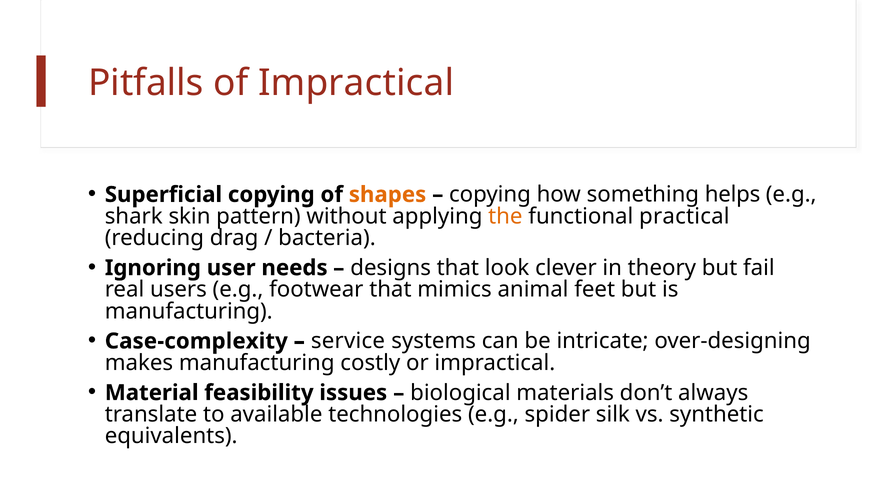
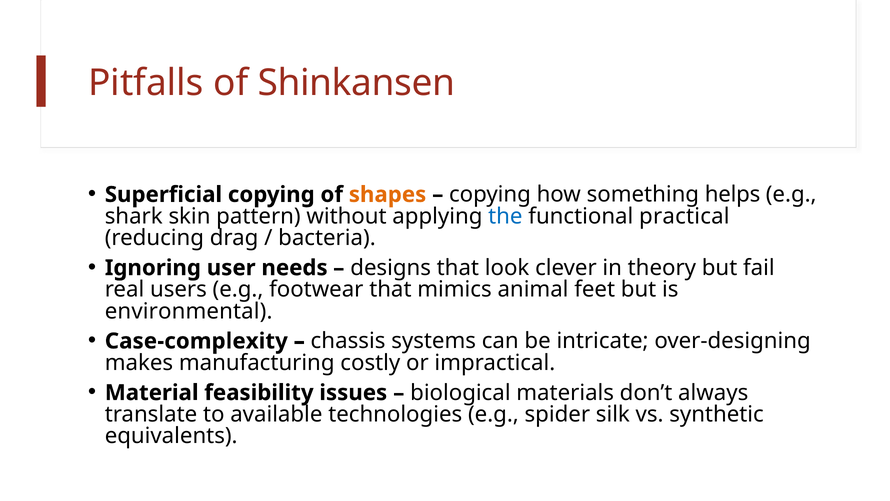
of Impractical: Impractical -> Shinkansen
the colour: orange -> blue
manufacturing at (189, 311): manufacturing -> environmental
service: service -> chassis
